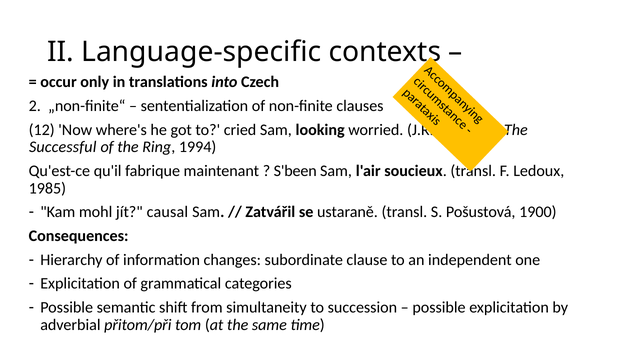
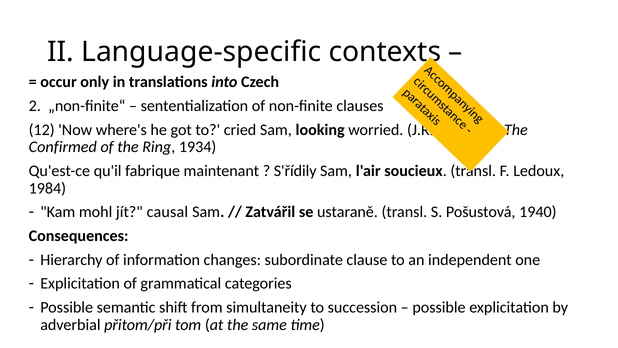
Successful: Successful -> Confirmed
1994: 1994 -> 1934
S'been: S'been -> S'řídily
1985: 1985 -> 1984
1900: 1900 -> 1940
